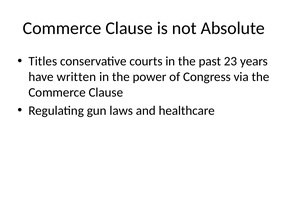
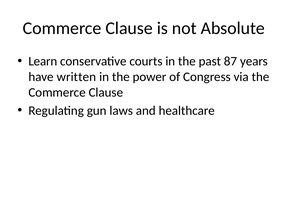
Titles: Titles -> Learn
23: 23 -> 87
